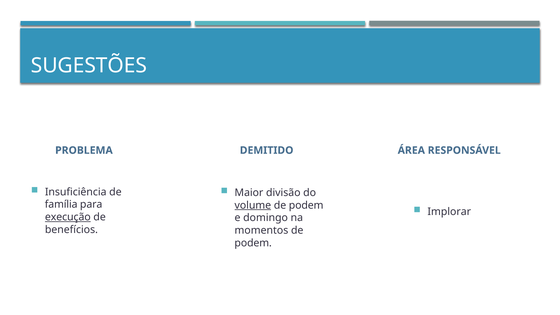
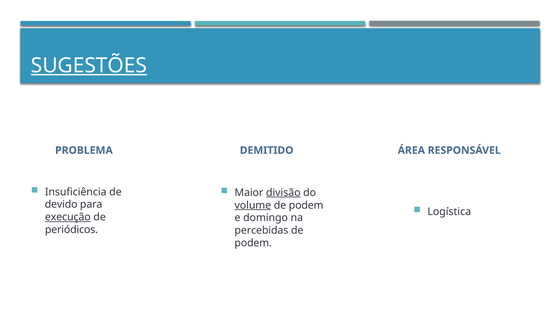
SUGESTÕES underline: none -> present
divisão underline: none -> present
família: família -> devido
Implorar: Implorar -> Logística
benefícios: benefícios -> periódicos
momentos: momentos -> percebidas
